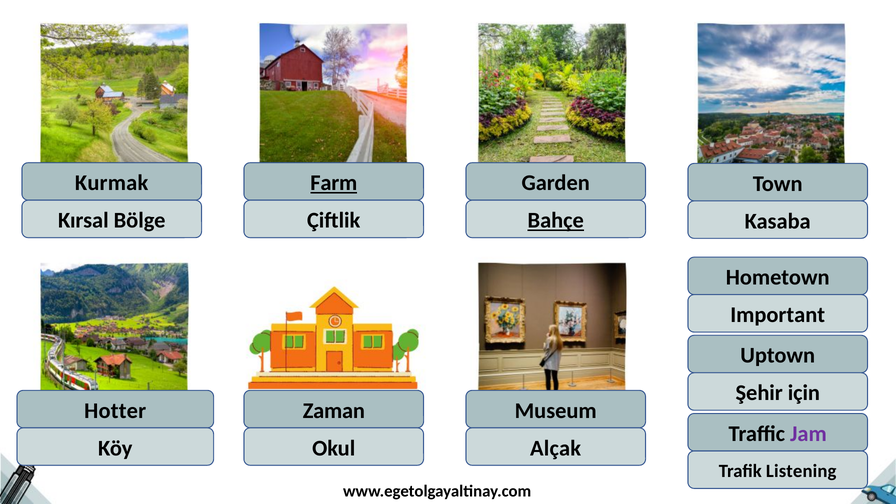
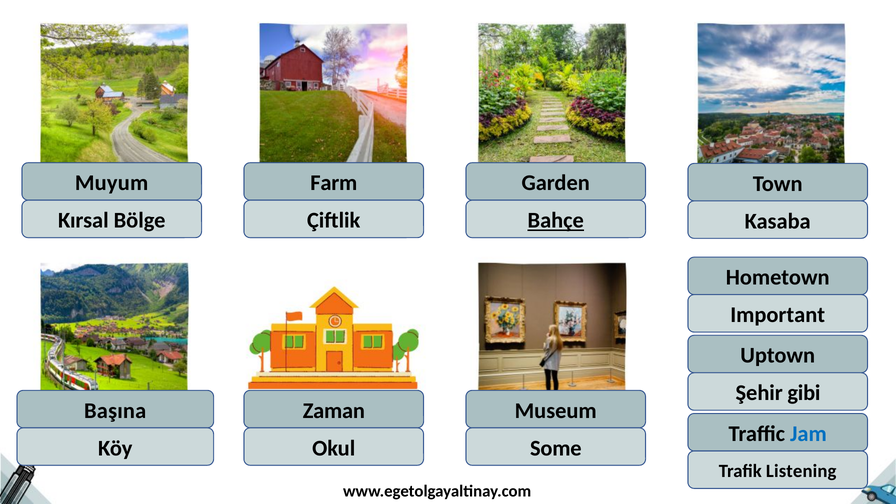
Kurmak: Kurmak -> Muyum
Farm underline: present -> none
için: için -> gibi
Hotter: Hotter -> Başına
Jam colour: purple -> blue
Alçak: Alçak -> Some
